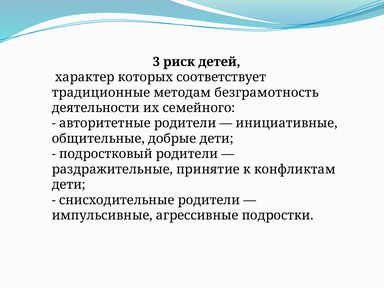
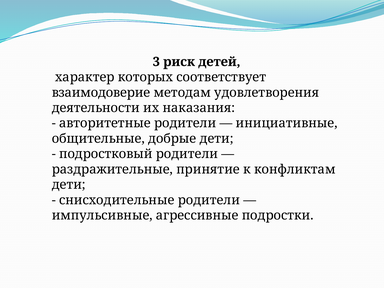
традиционные: традиционные -> взаимодоверие
безграмотность: безграмотность -> удовлетворения
семейного: семейного -> наказания
